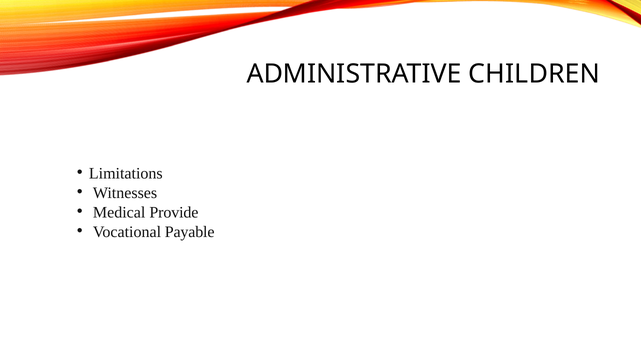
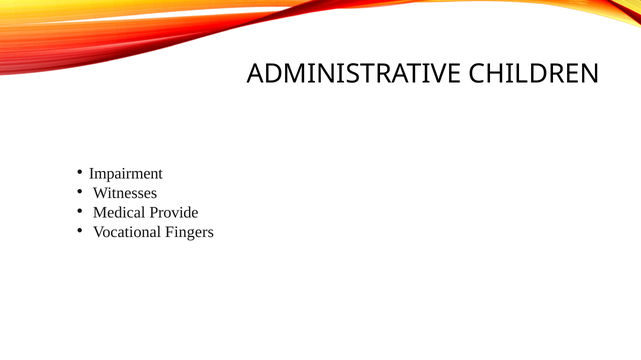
Limitations: Limitations -> Impairment
Payable: Payable -> Fingers
